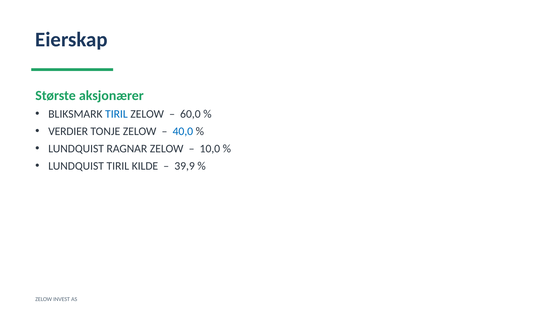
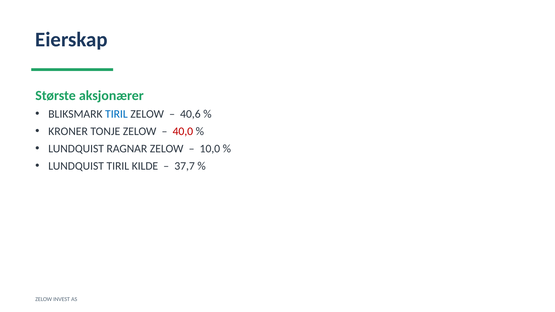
60,0: 60,0 -> 40,6
VERDIER: VERDIER -> KRONER
40,0 colour: blue -> red
39,9: 39,9 -> 37,7
